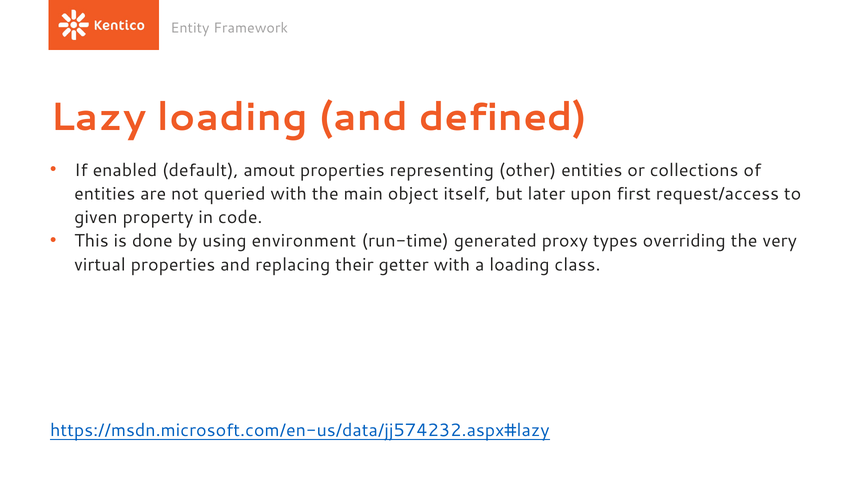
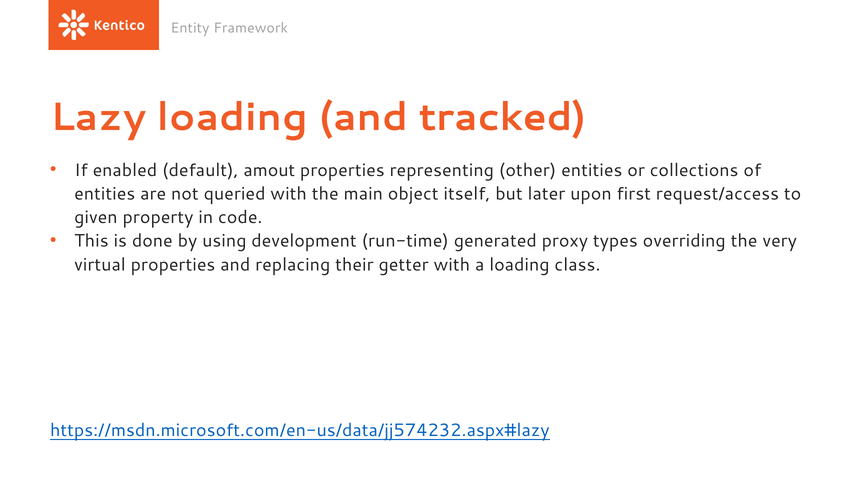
defined: defined -> tracked
environment: environment -> development
